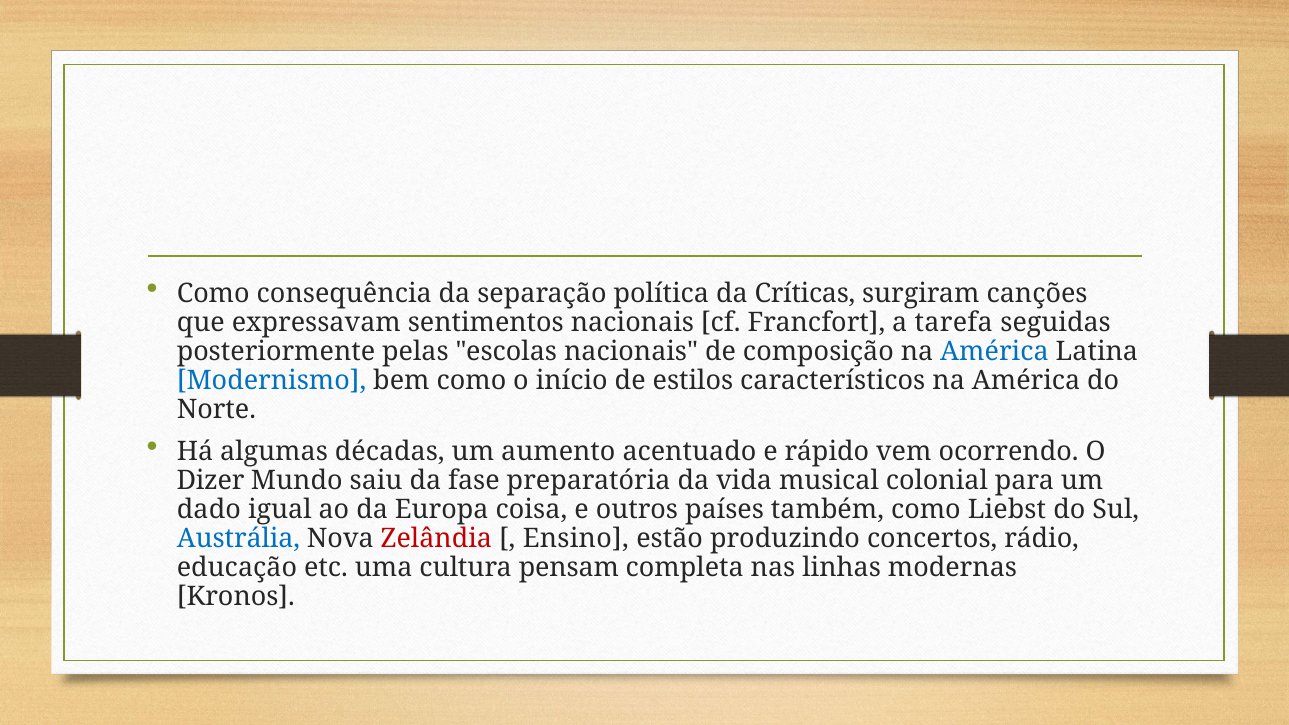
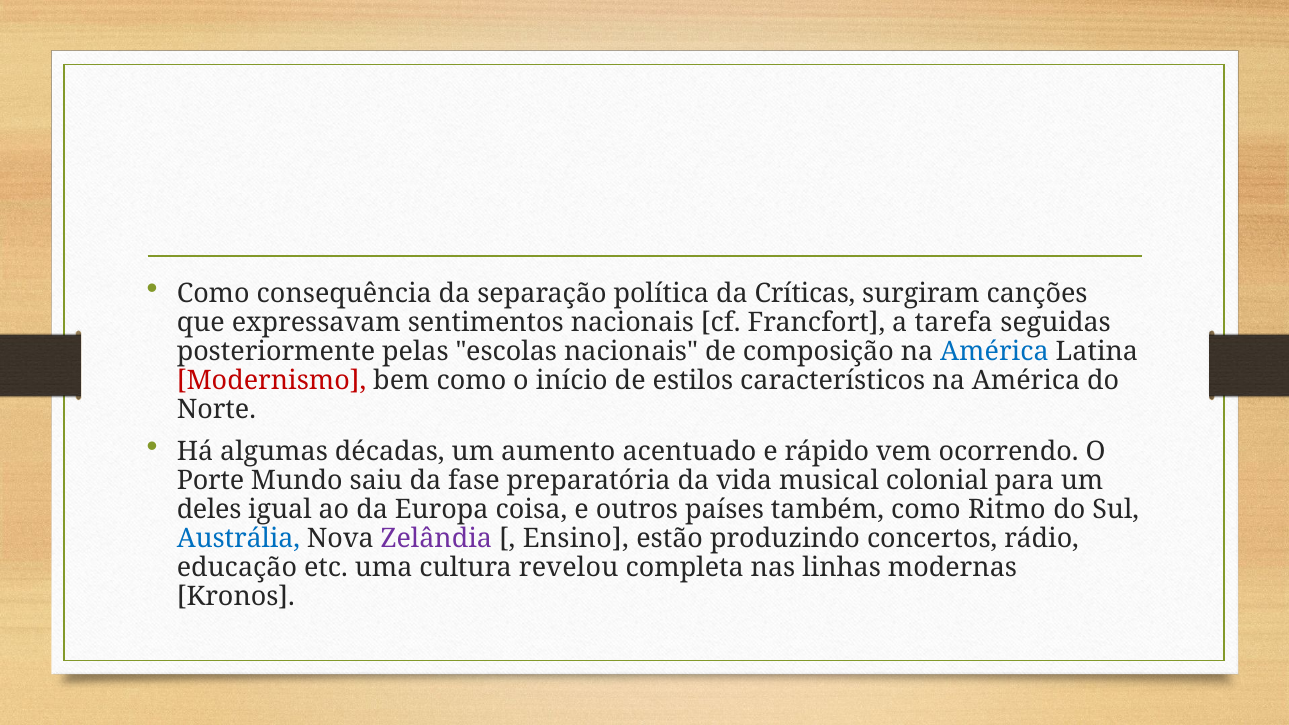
Modernismo colour: blue -> red
Dizer: Dizer -> Porte
dado: dado -> deles
Liebst: Liebst -> Ritmo
Zelândia colour: red -> purple
pensam: pensam -> revelou
